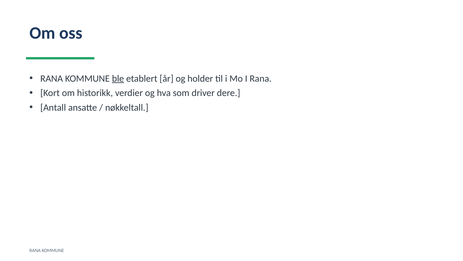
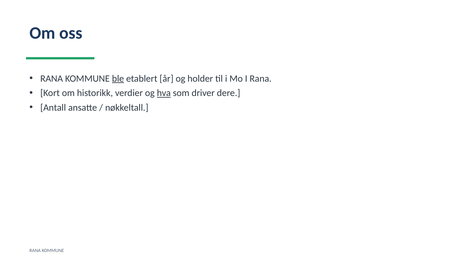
hva underline: none -> present
